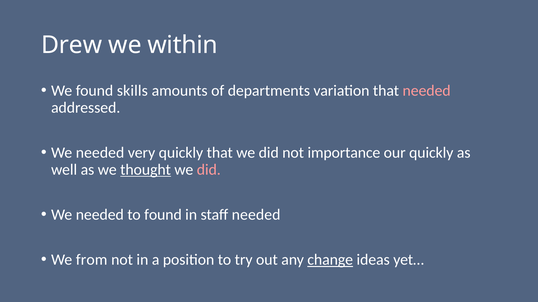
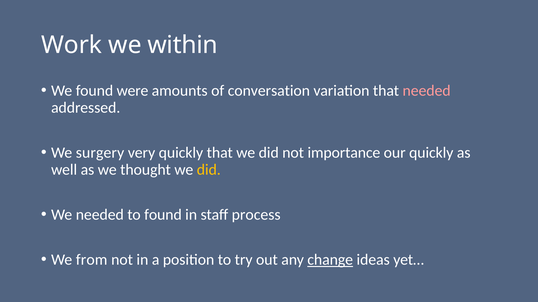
Drew: Drew -> Work
skills: skills -> were
departments: departments -> conversation
needed at (100, 153): needed -> surgery
thought underline: present -> none
did at (209, 170) colour: pink -> yellow
staff needed: needed -> process
